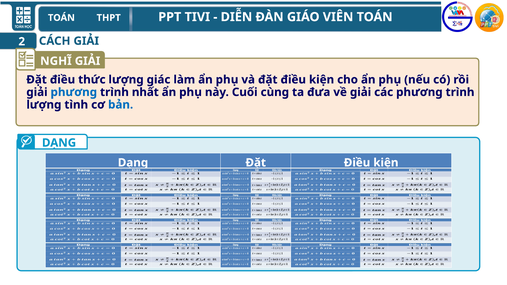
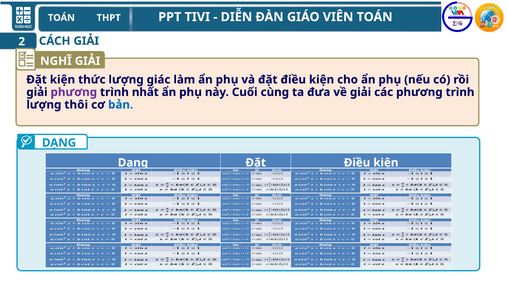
điều at (63, 80): điều -> kiện
phương at (74, 92) colour: blue -> purple
tình: tình -> thôi
